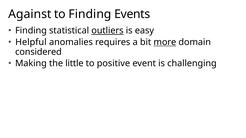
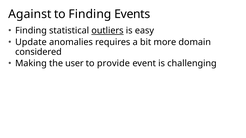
Helpful: Helpful -> Update
more underline: present -> none
little: little -> user
positive: positive -> provide
